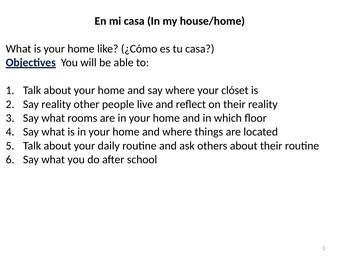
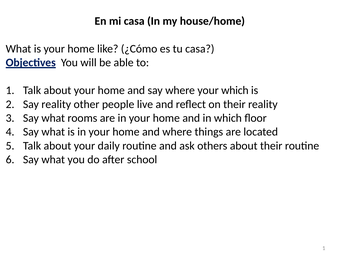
your clóset: clóset -> which
